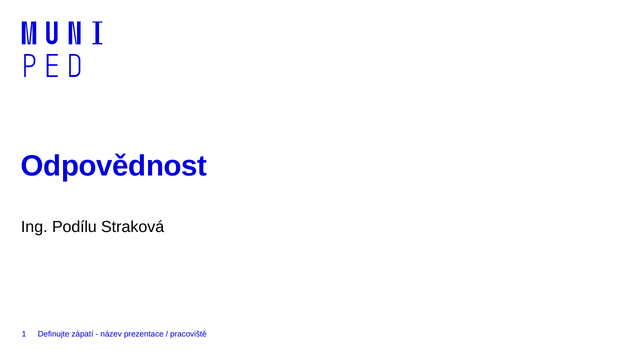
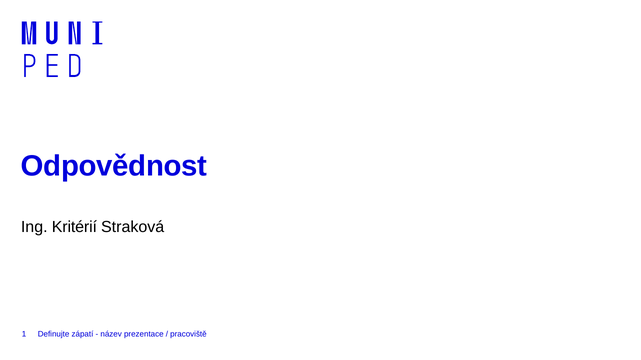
Podílu: Podílu -> Kritérií
